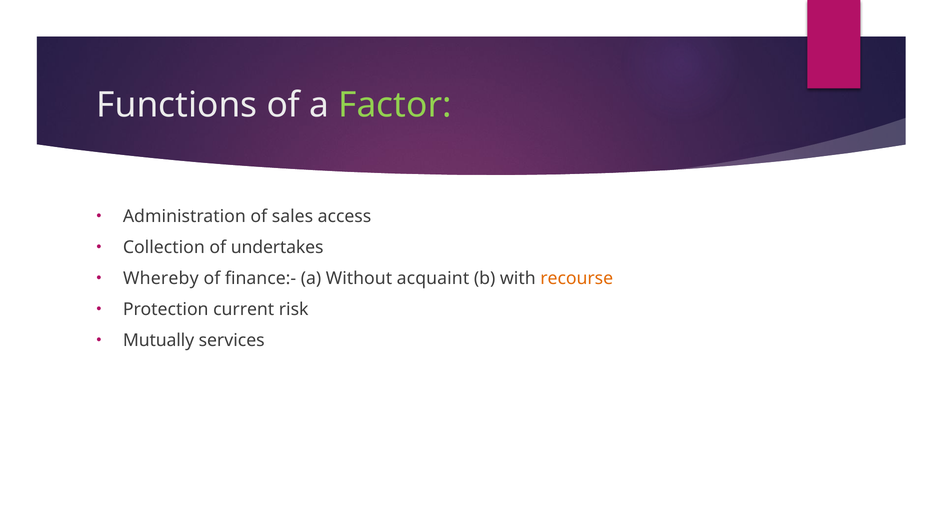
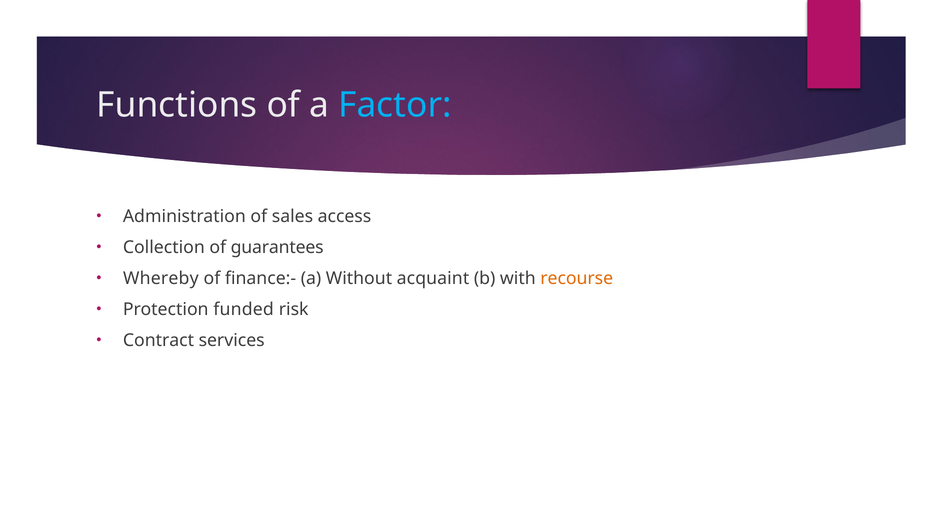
Factor colour: light green -> light blue
undertakes: undertakes -> guarantees
current: current -> funded
Mutually: Mutually -> Contract
